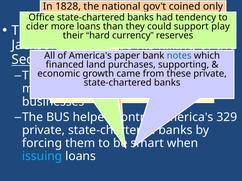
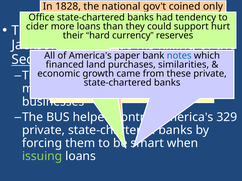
play: play -> hurt
supporting: supporting -> similarities
issuing colour: light blue -> light green
